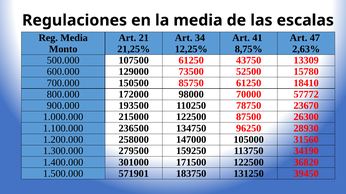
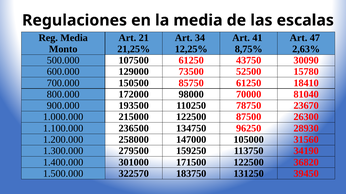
13309: 13309 -> 30090
57772: 57772 -> 81040
571901: 571901 -> 322570
